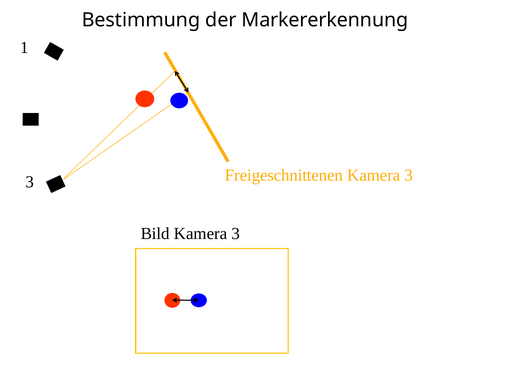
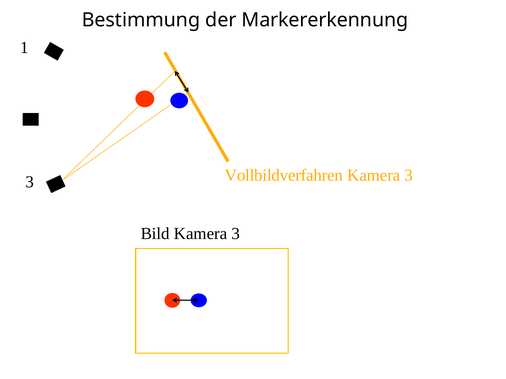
Freigeschnittenen: Freigeschnittenen -> Vollbildverfahren
